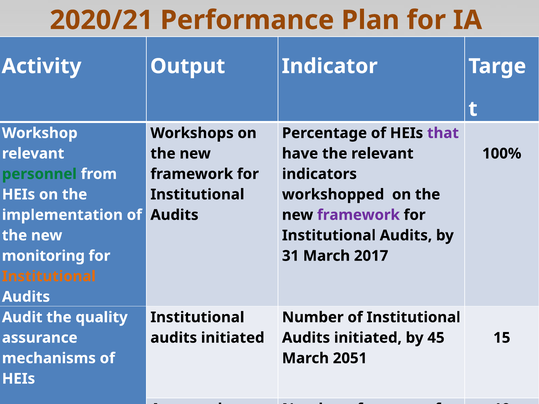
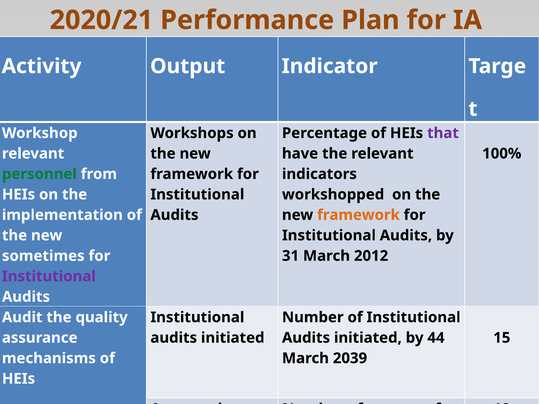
framework at (358, 215) colour: purple -> orange
monitoring: monitoring -> sometimes
2017: 2017 -> 2012
Institutional at (49, 277) colour: orange -> purple
45: 45 -> 44
2051: 2051 -> 2039
